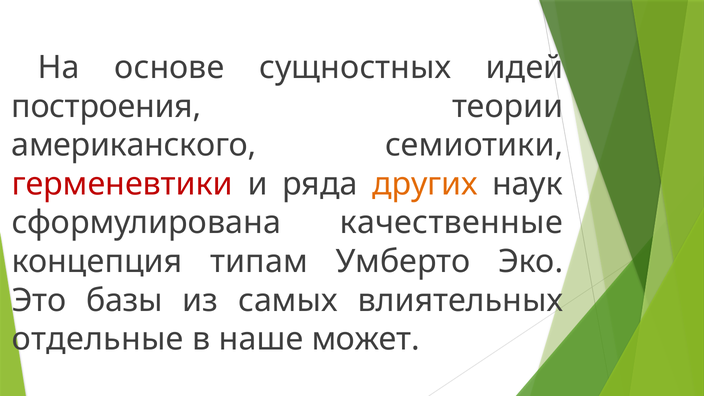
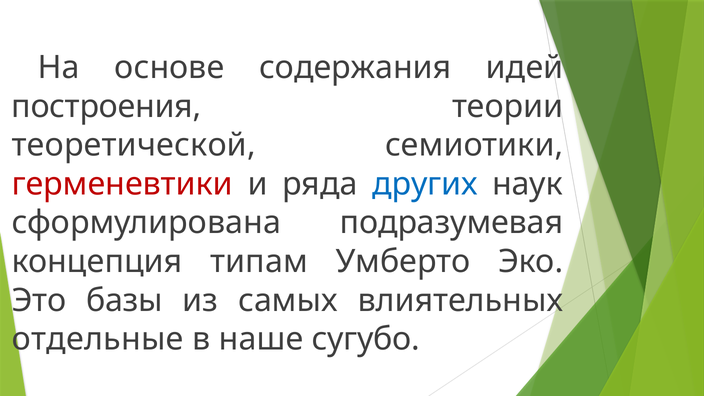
сущностных: сущностных -> содержания
американского: американского -> теоретической
других colour: orange -> blue
качественные: качественные -> подразумевая
может: может -> сугубо
